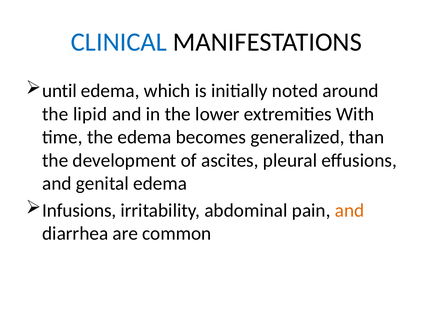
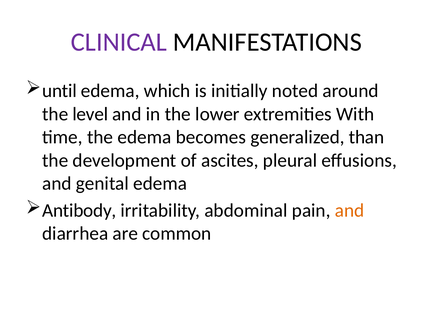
CLINICAL colour: blue -> purple
lipid: lipid -> level
Infusions: Infusions -> Antibody
